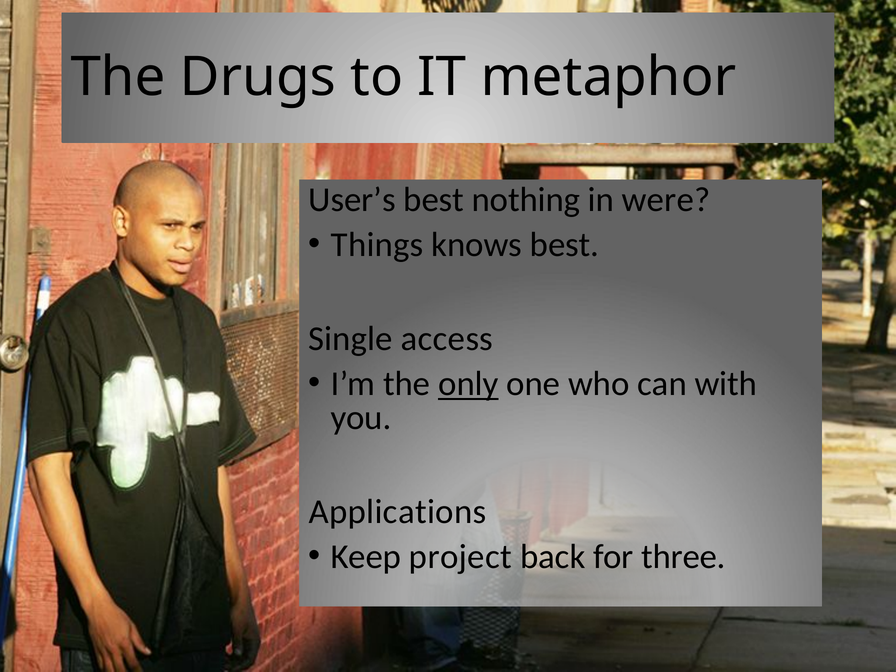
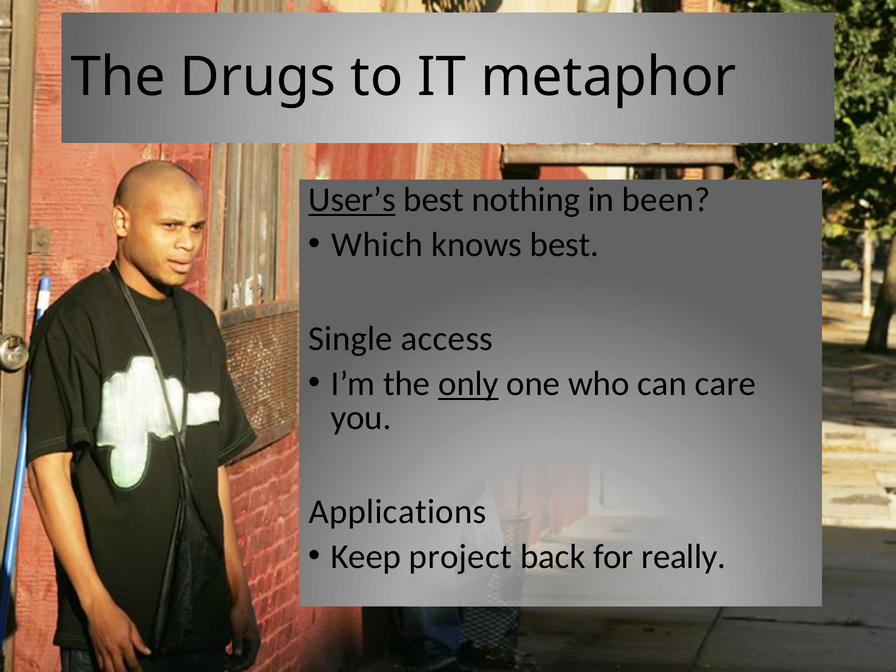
User’s underline: none -> present
were: were -> been
Things: Things -> Which
with: with -> care
three: three -> really
